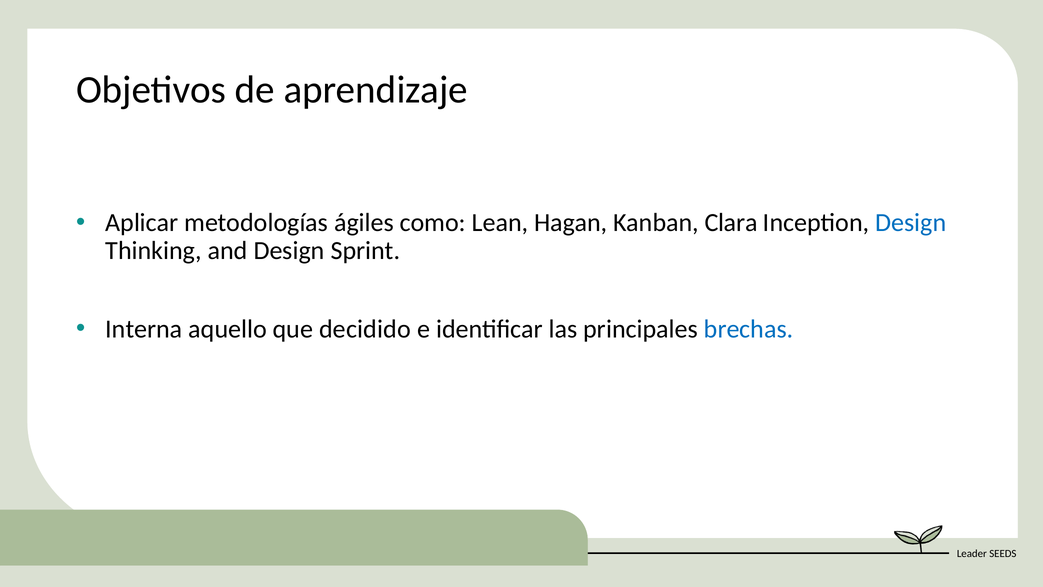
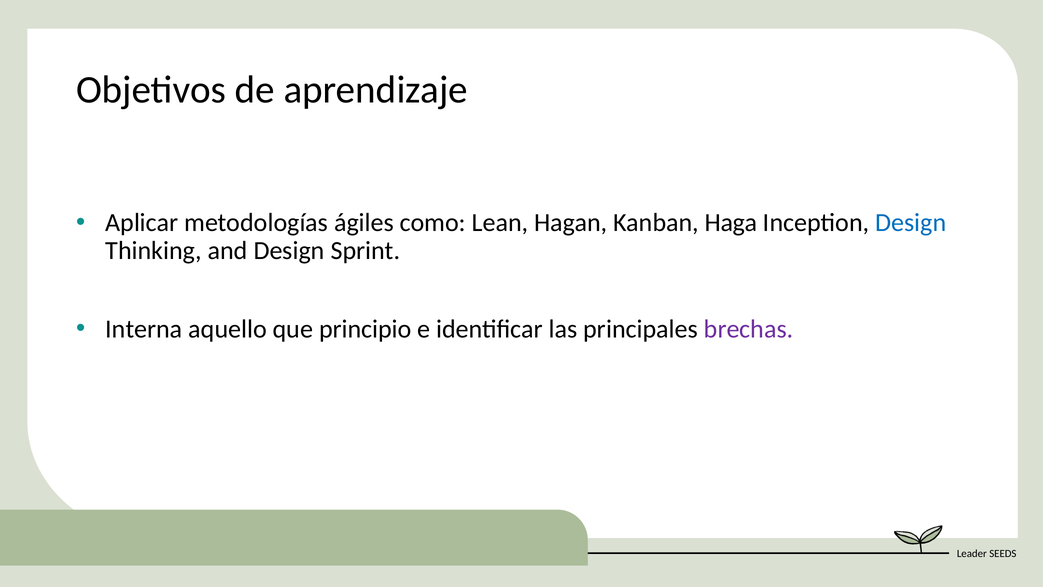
Clara: Clara -> Haga
decidido: decidido -> principio
brechas colour: blue -> purple
